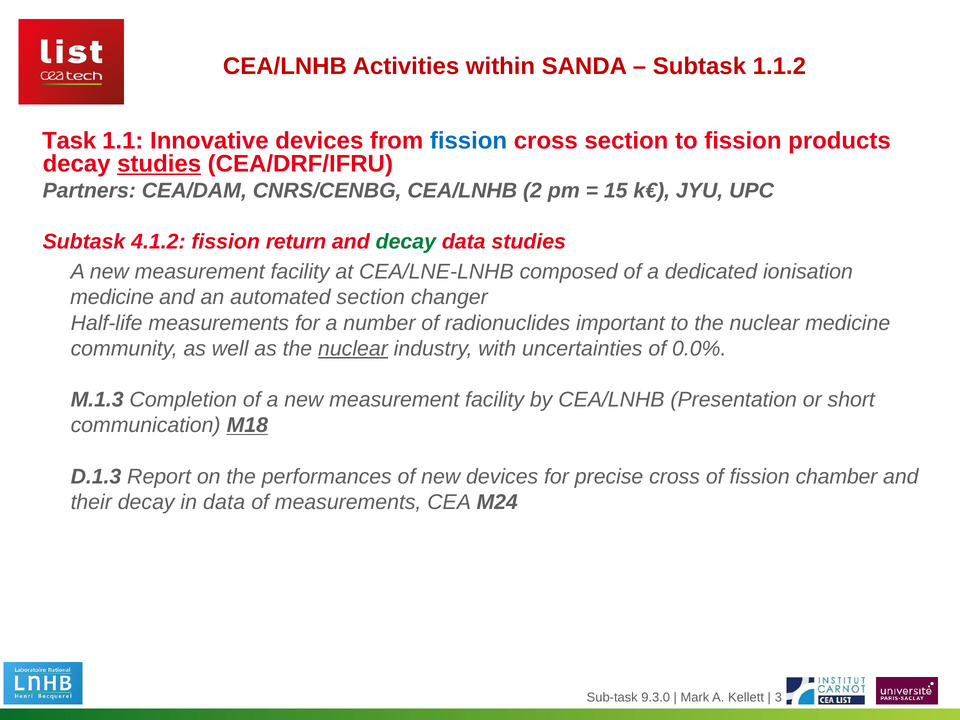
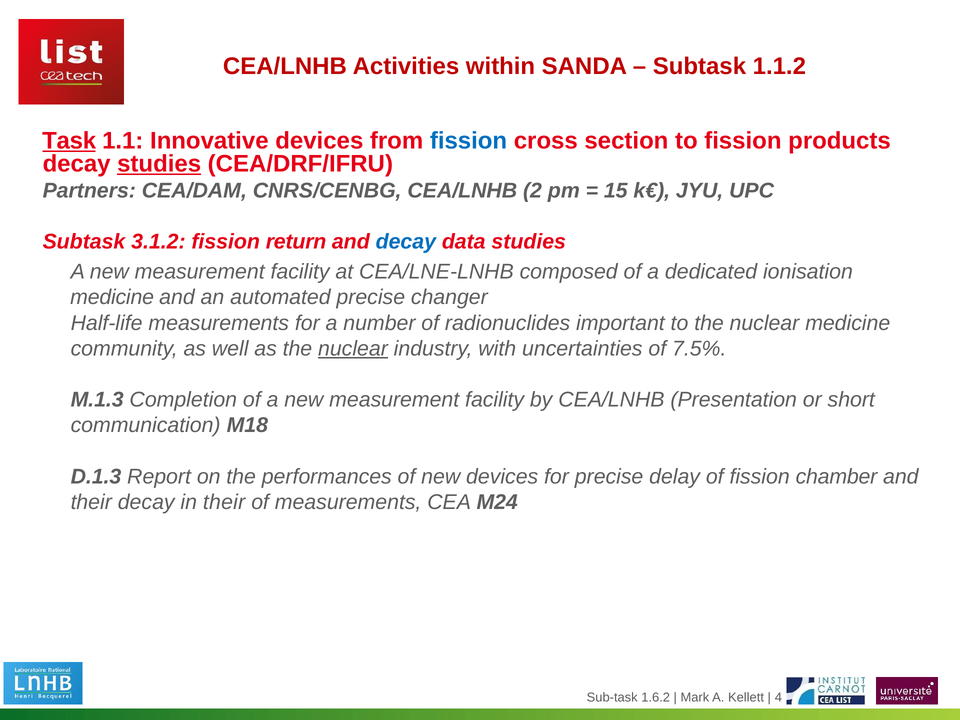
Task underline: none -> present
4.1.2: 4.1.2 -> 3.1.2
decay at (406, 242) colour: green -> blue
automated section: section -> precise
0.0%: 0.0% -> 7.5%
M18 underline: present -> none
precise cross: cross -> delay
in data: data -> their
9.3.0: 9.3.0 -> 1.6.2
3: 3 -> 4
